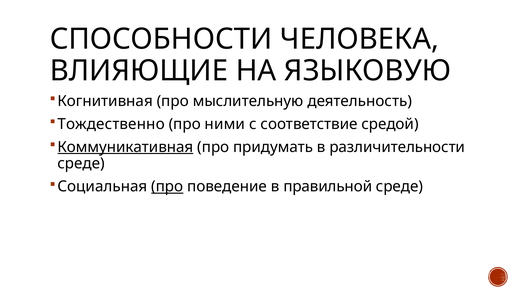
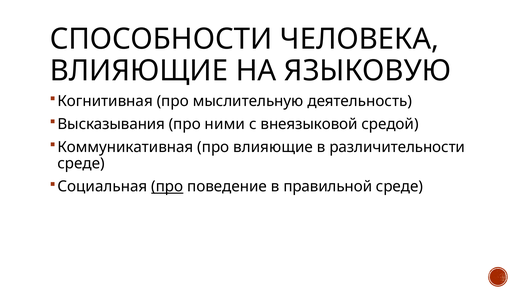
Тождественно: Тождественно -> Высказывания
соответствие: соответствие -> внеязыковой
Коммуникативная underline: present -> none
про придумать: придумать -> влияющие
